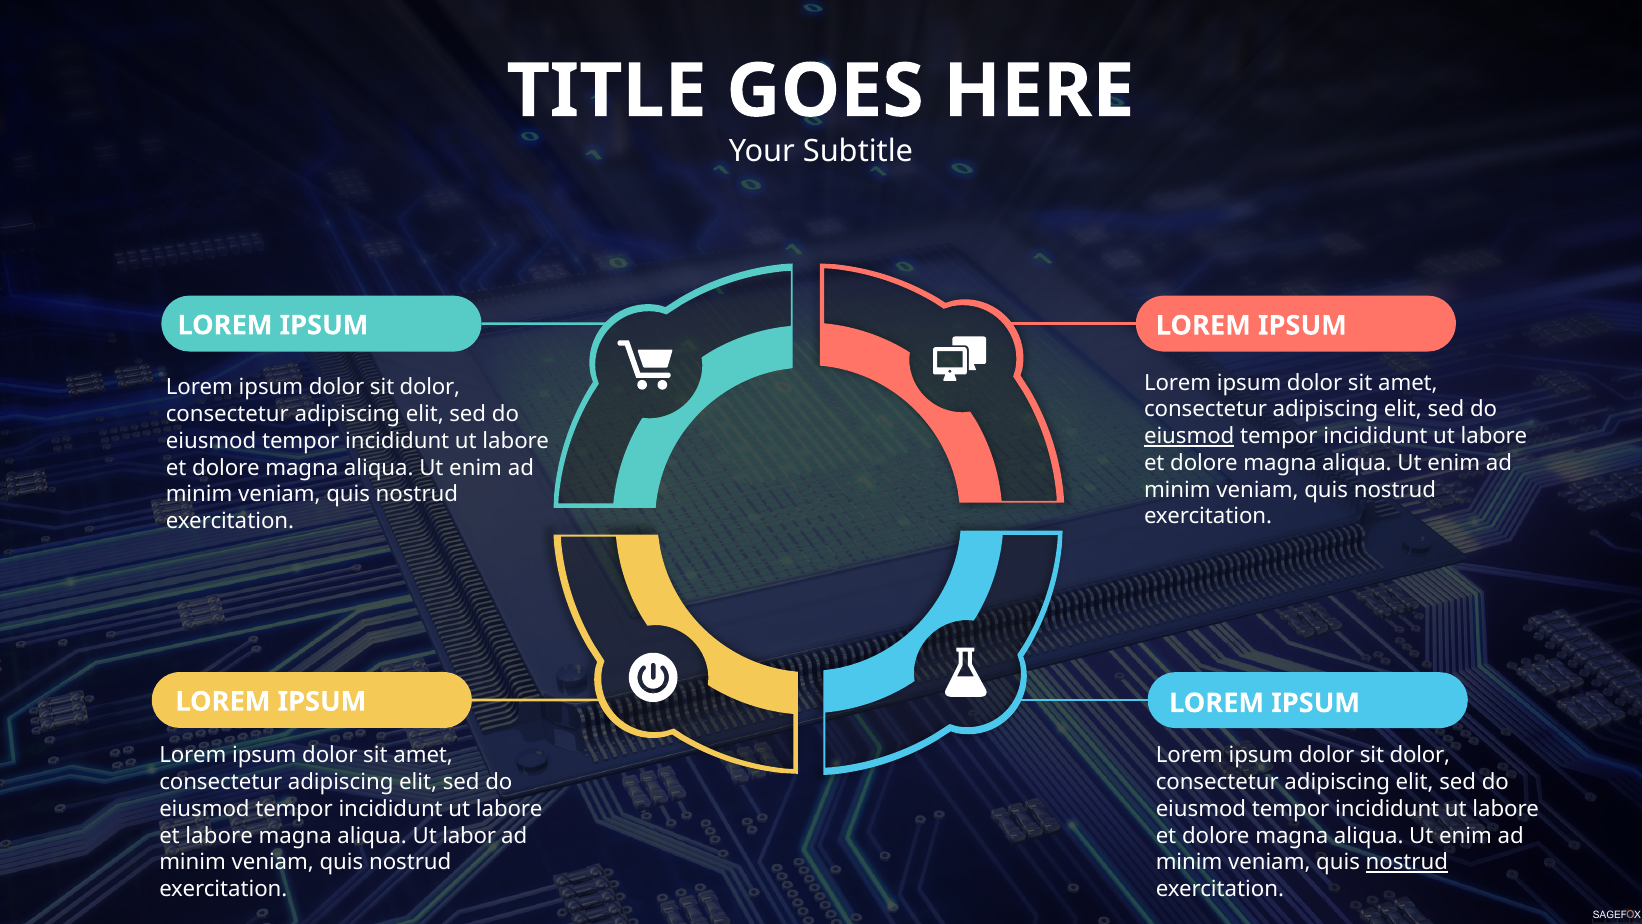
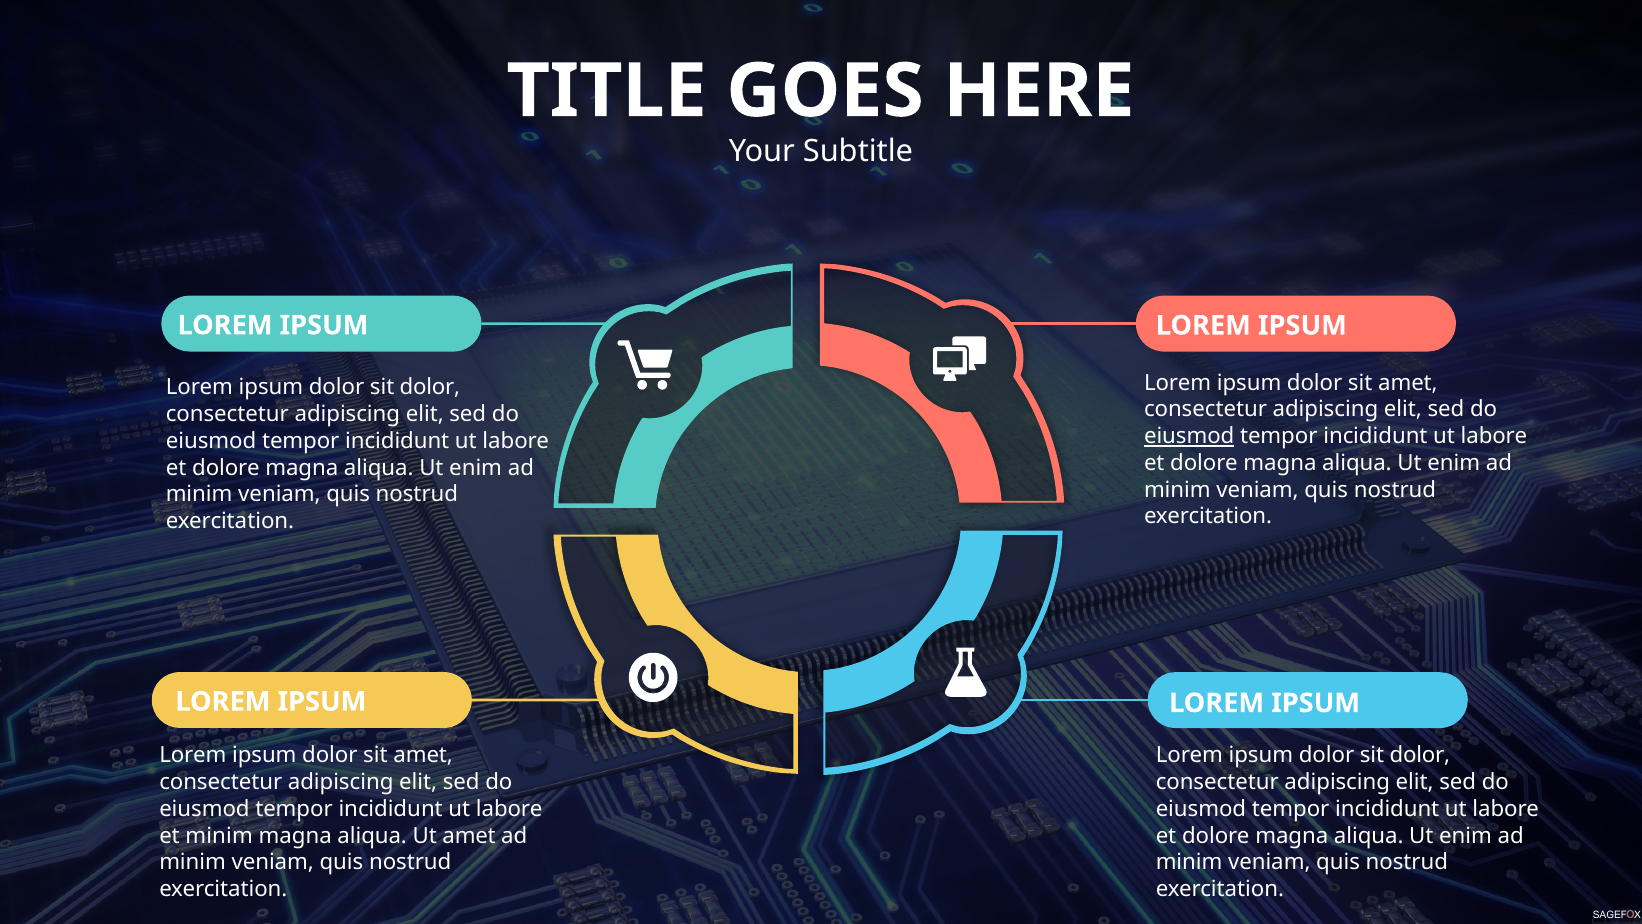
et labore: labore -> minim
Ut labor: labor -> amet
nostrud at (1407, 862) underline: present -> none
